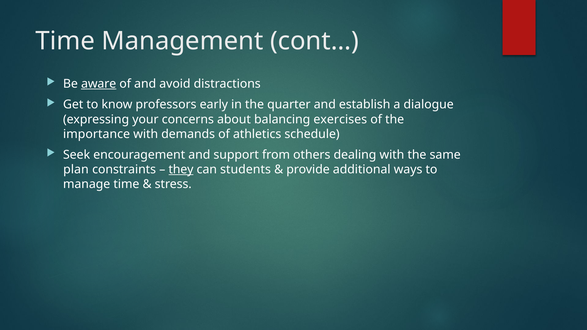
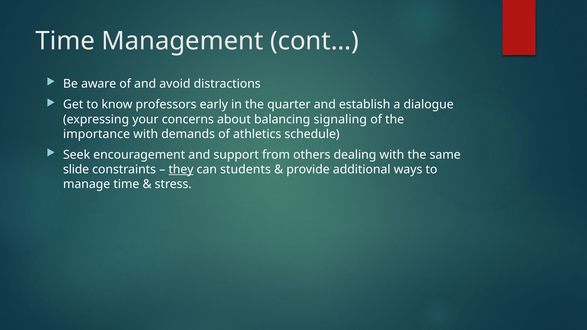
aware underline: present -> none
exercises: exercises -> signaling
plan: plan -> slide
